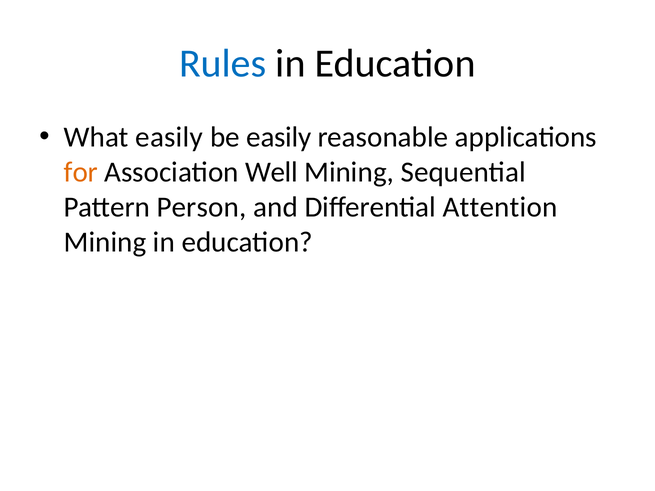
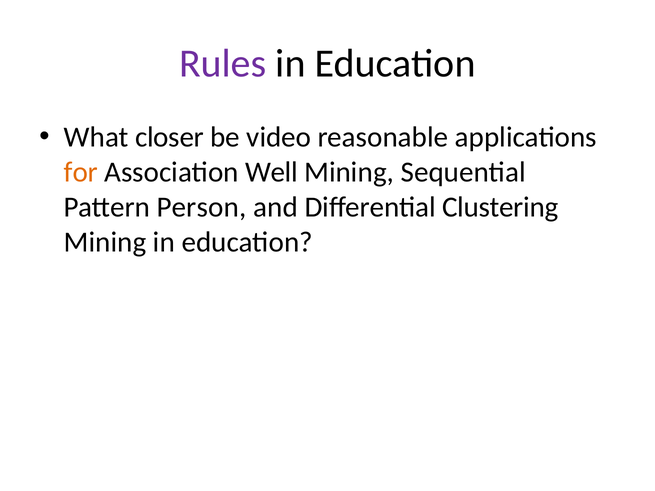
Rules colour: blue -> purple
What easily: easily -> closer
be easily: easily -> video
Attention: Attention -> Clustering
